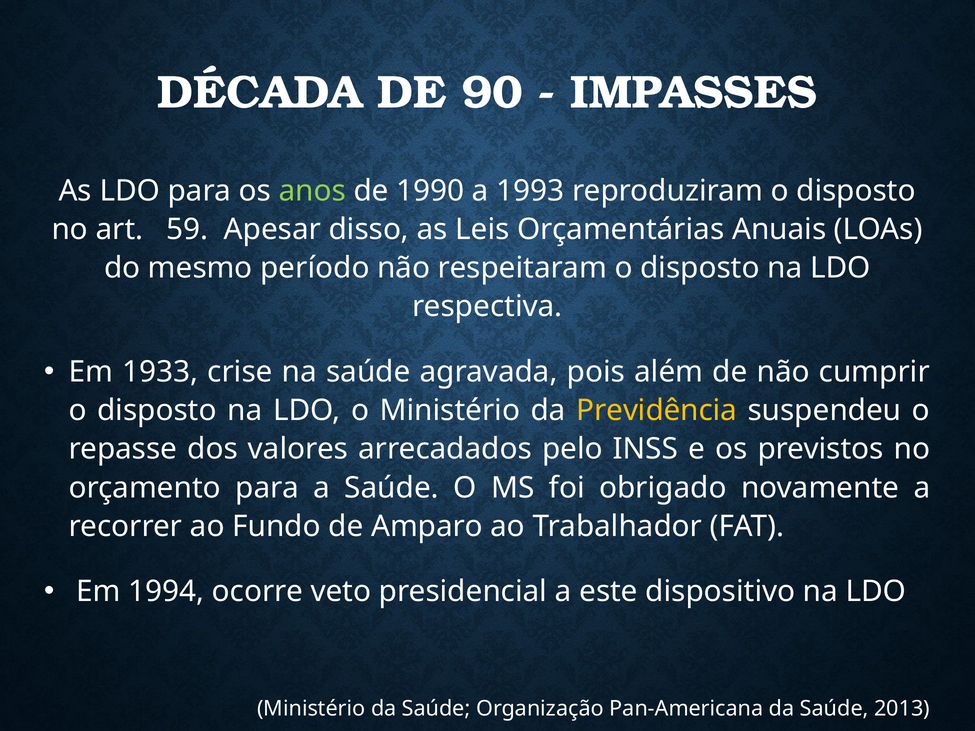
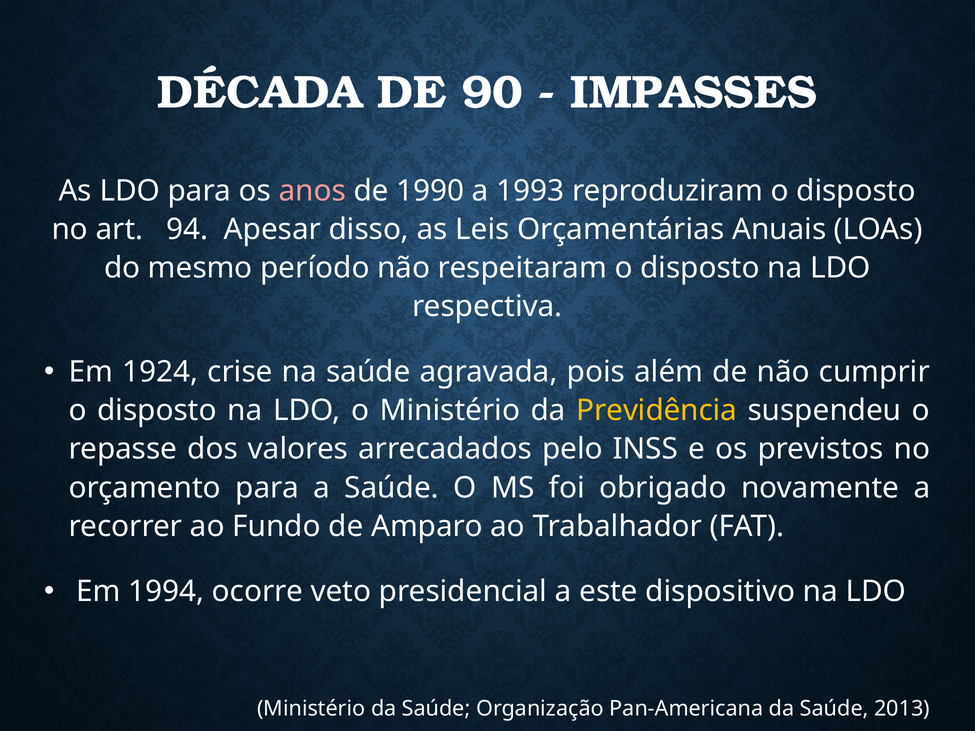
anos colour: light green -> pink
59: 59 -> 94
1933: 1933 -> 1924
